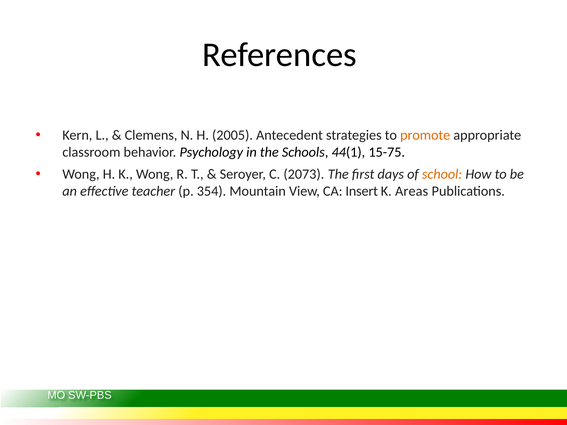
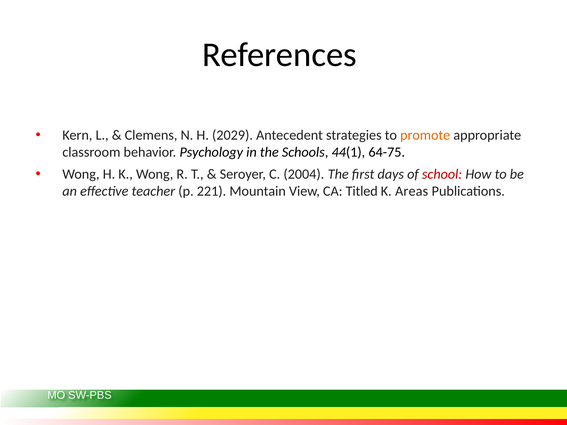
2005: 2005 -> 2029
15-75: 15-75 -> 64-75
2073: 2073 -> 2004
school colour: orange -> red
354: 354 -> 221
Insert: Insert -> Titled
